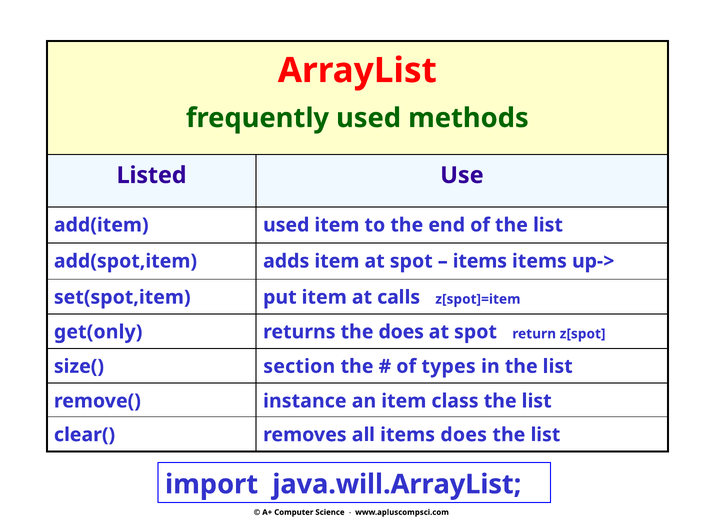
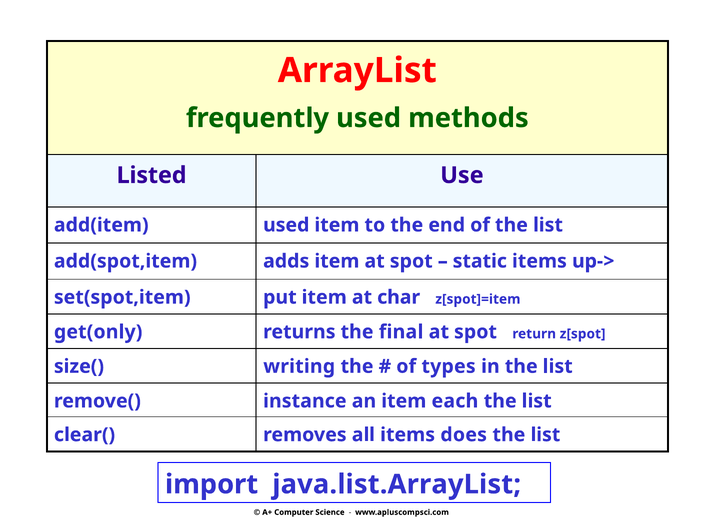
items at (480, 261): items -> static
calls: calls -> char
the does: does -> final
section: section -> writing
class: class -> each
java.will.ArrayList: java.will.ArrayList -> java.list.ArrayList
